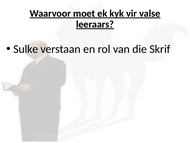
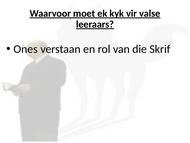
Sulke: Sulke -> Ones
